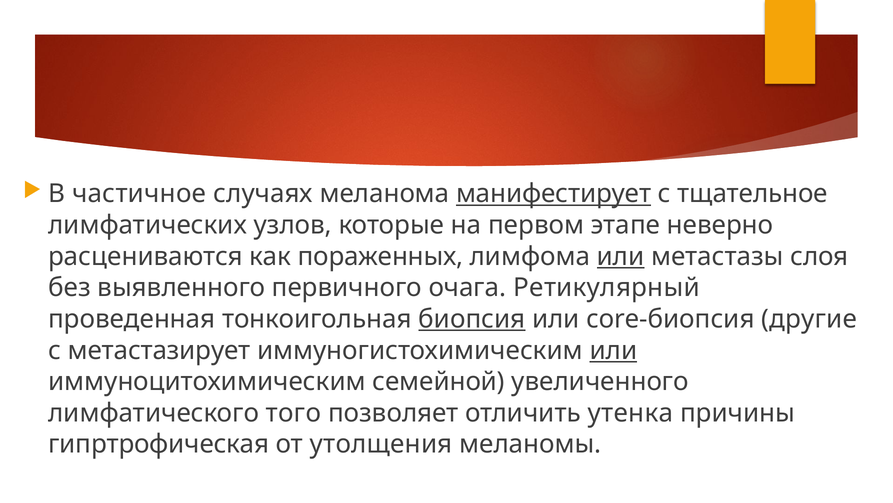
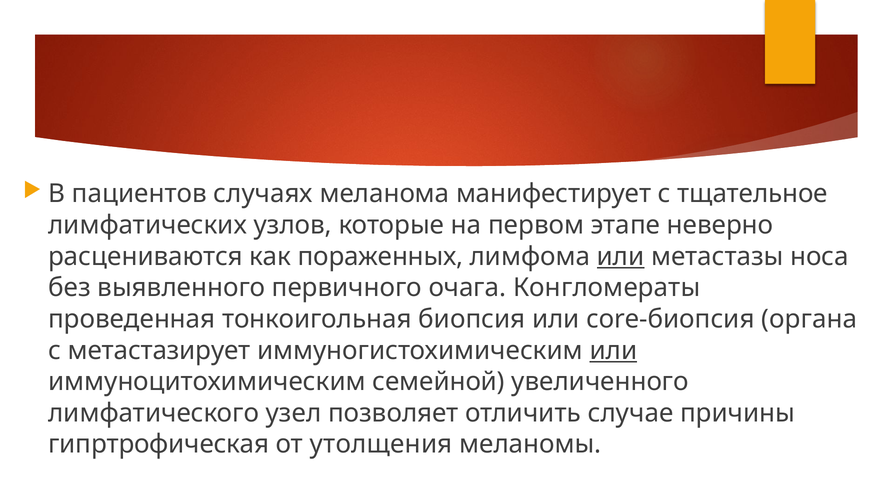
частичное: частичное -> пациентов
манифестирует underline: present -> none
слоя: слоя -> носа
Ретикулярный: Ретикулярный -> Конгломераты
биопсия underline: present -> none
другие: другие -> органа
того: того -> узел
утенка: утенка -> случае
